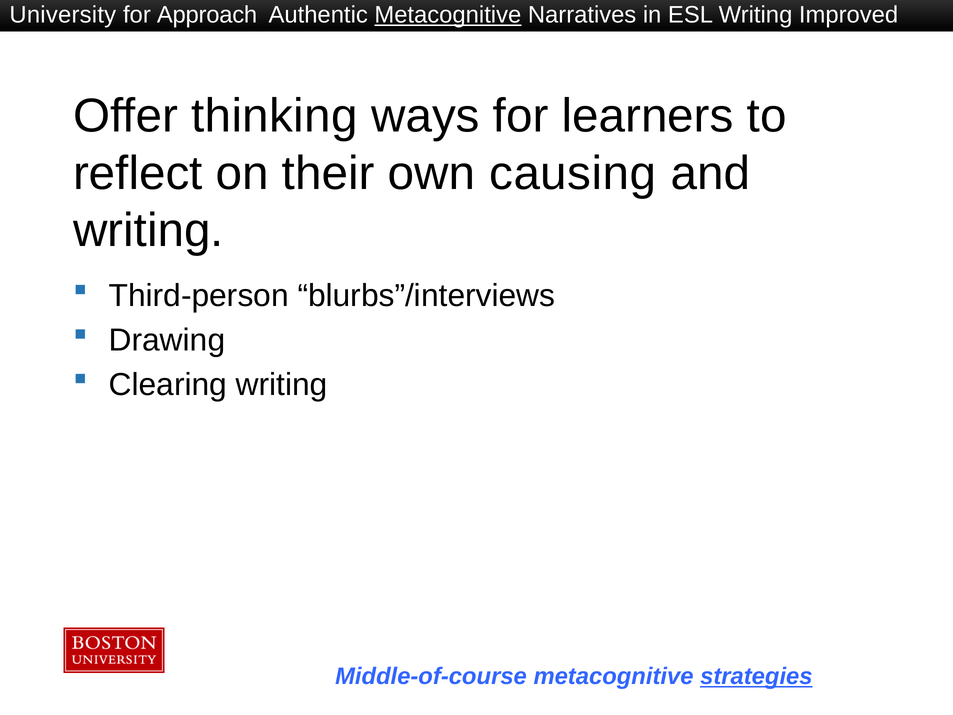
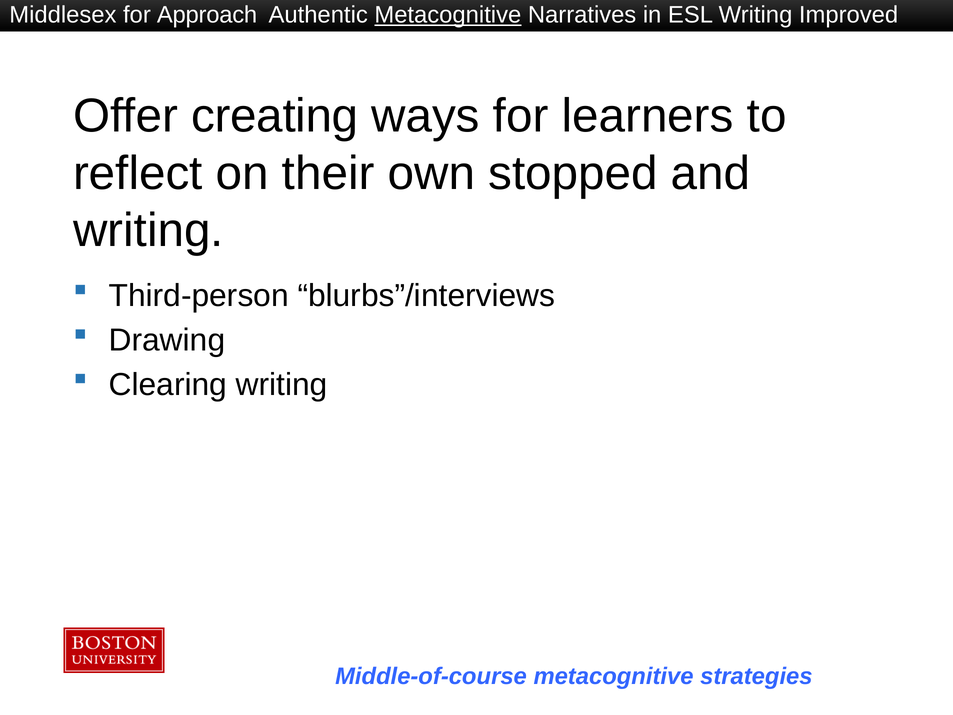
University at (63, 15): University -> Middlesex
thinking: thinking -> creating
causing: causing -> stopped
strategies underline: present -> none
